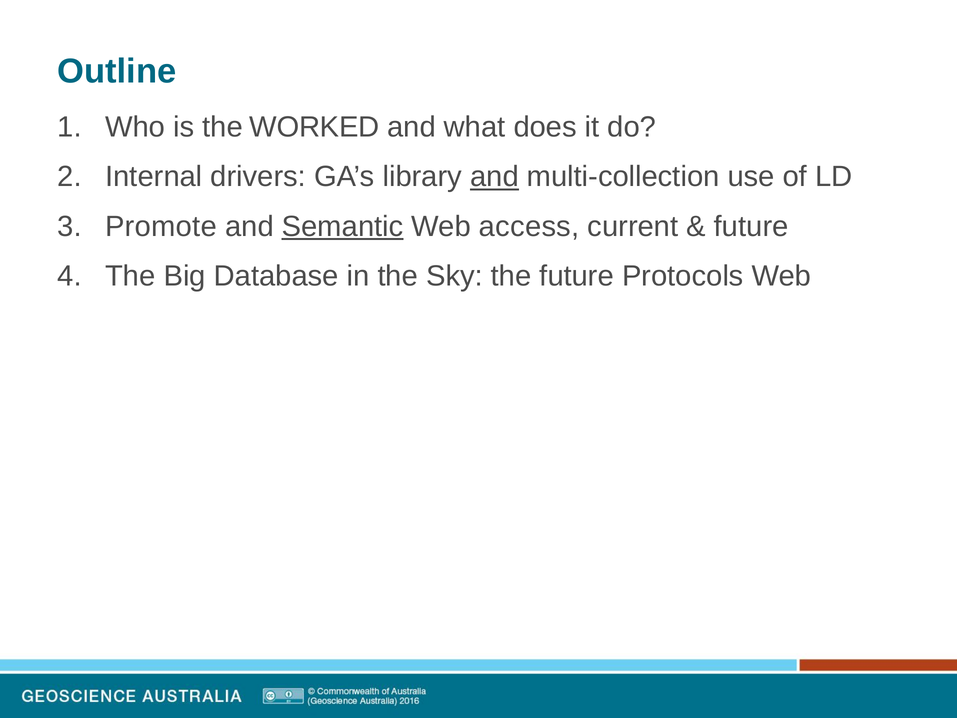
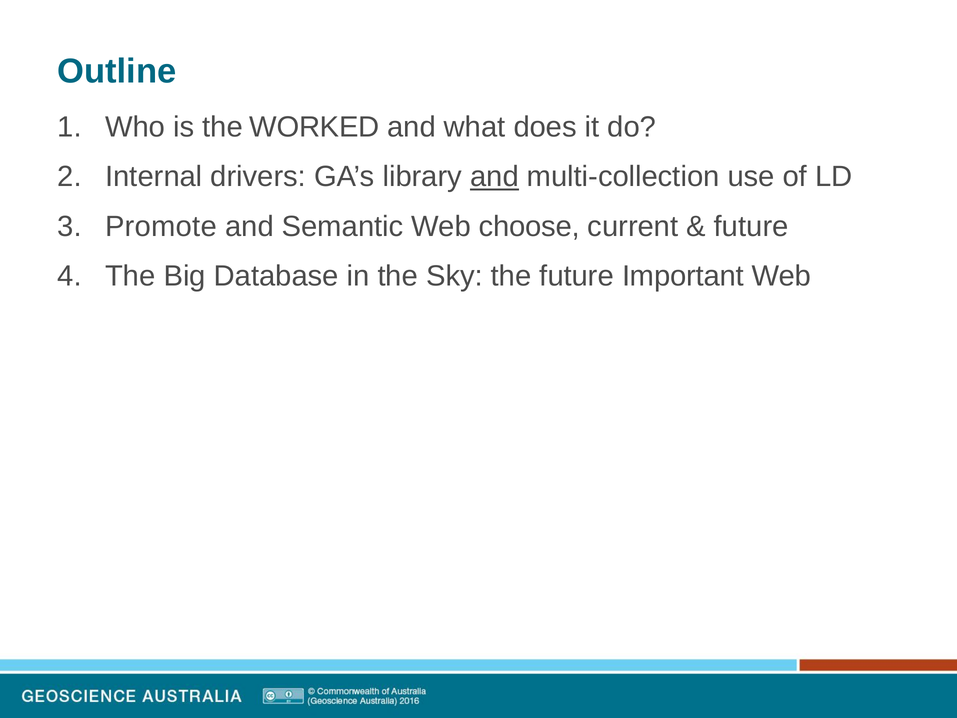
Semantic underline: present -> none
access: access -> choose
Protocols: Protocols -> Important
